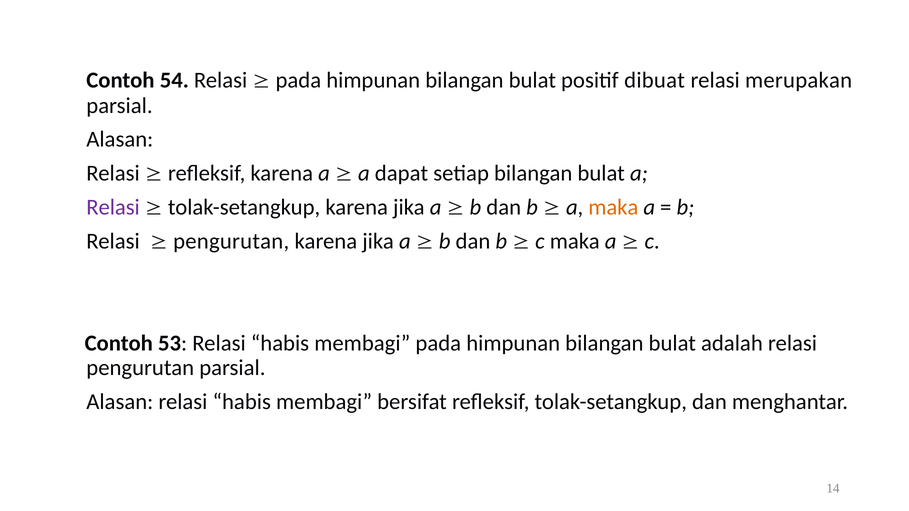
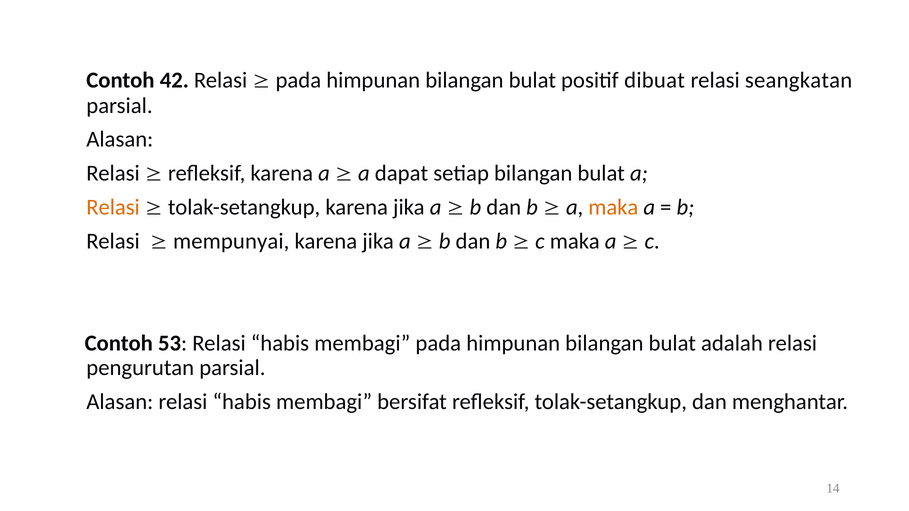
54: 54 -> 42
merupakan: merupakan -> seangkatan
Relasi at (113, 208) colour: purple -> orange
pengurutan at (231, 242): pengurutan -> mempunyai
